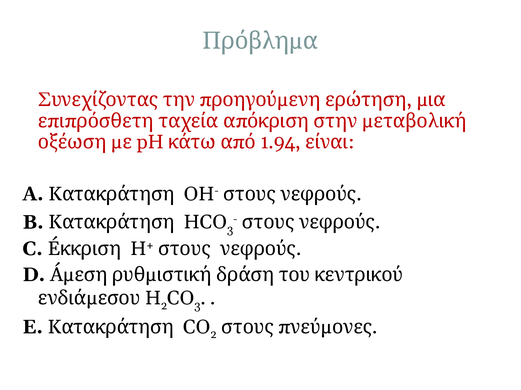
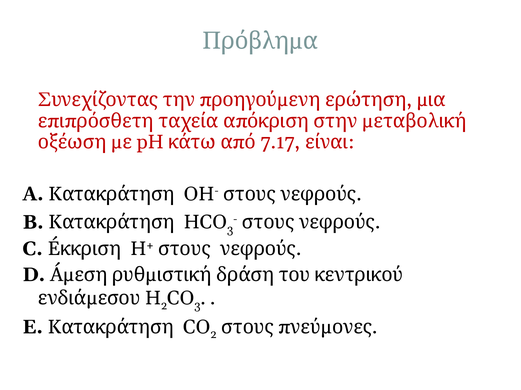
1.94: 1.94 -> 7.17
